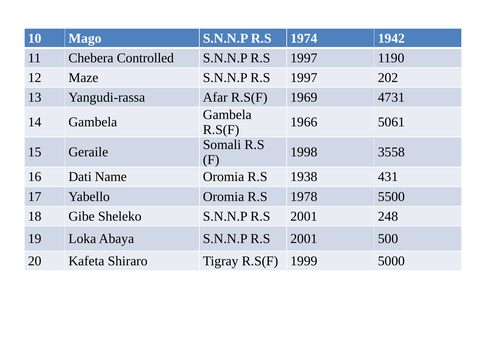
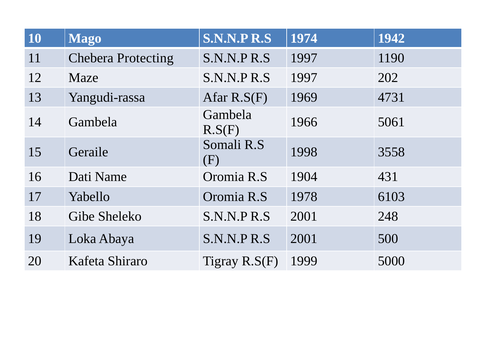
Controlled: Controlled -> Protecting
1938: 1938 -> 1904
5500: 5500 -> 6103
